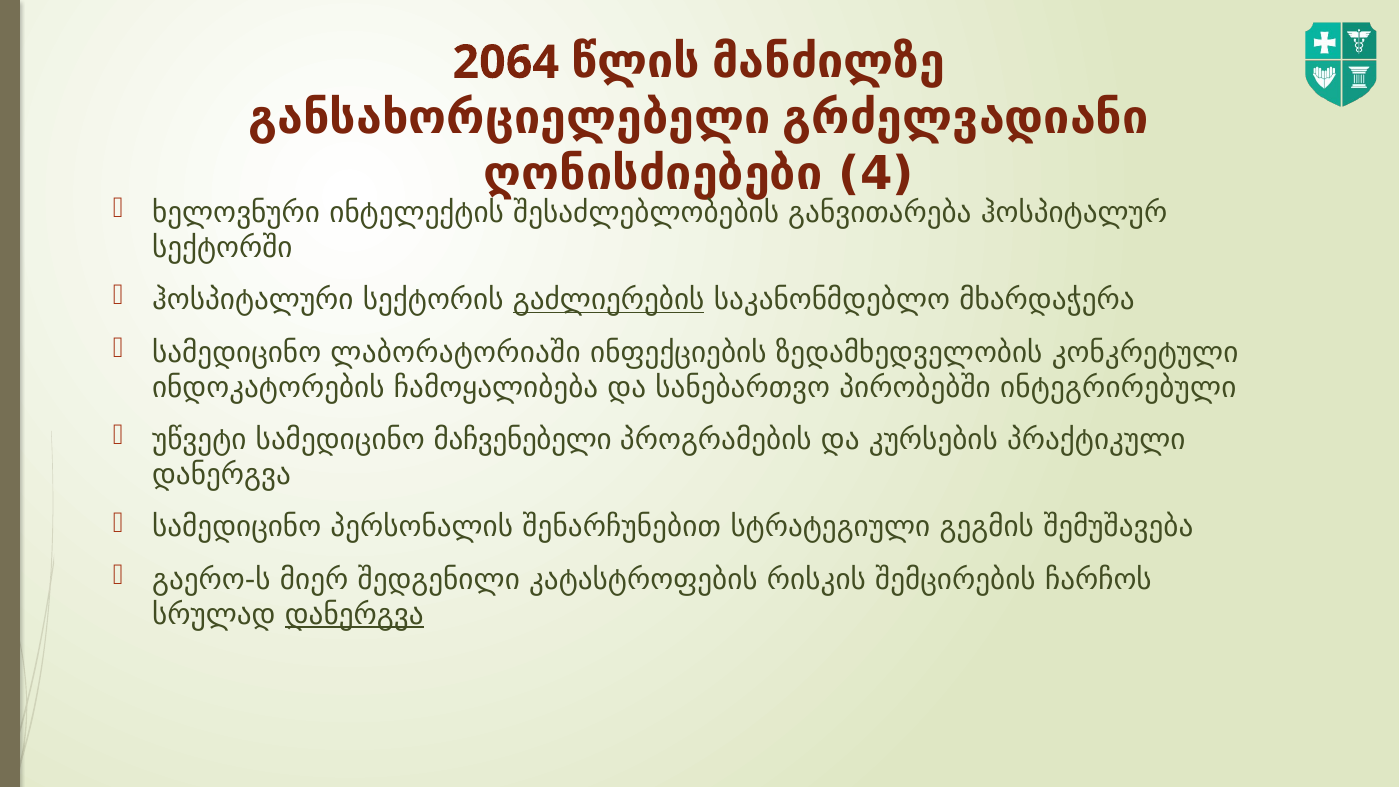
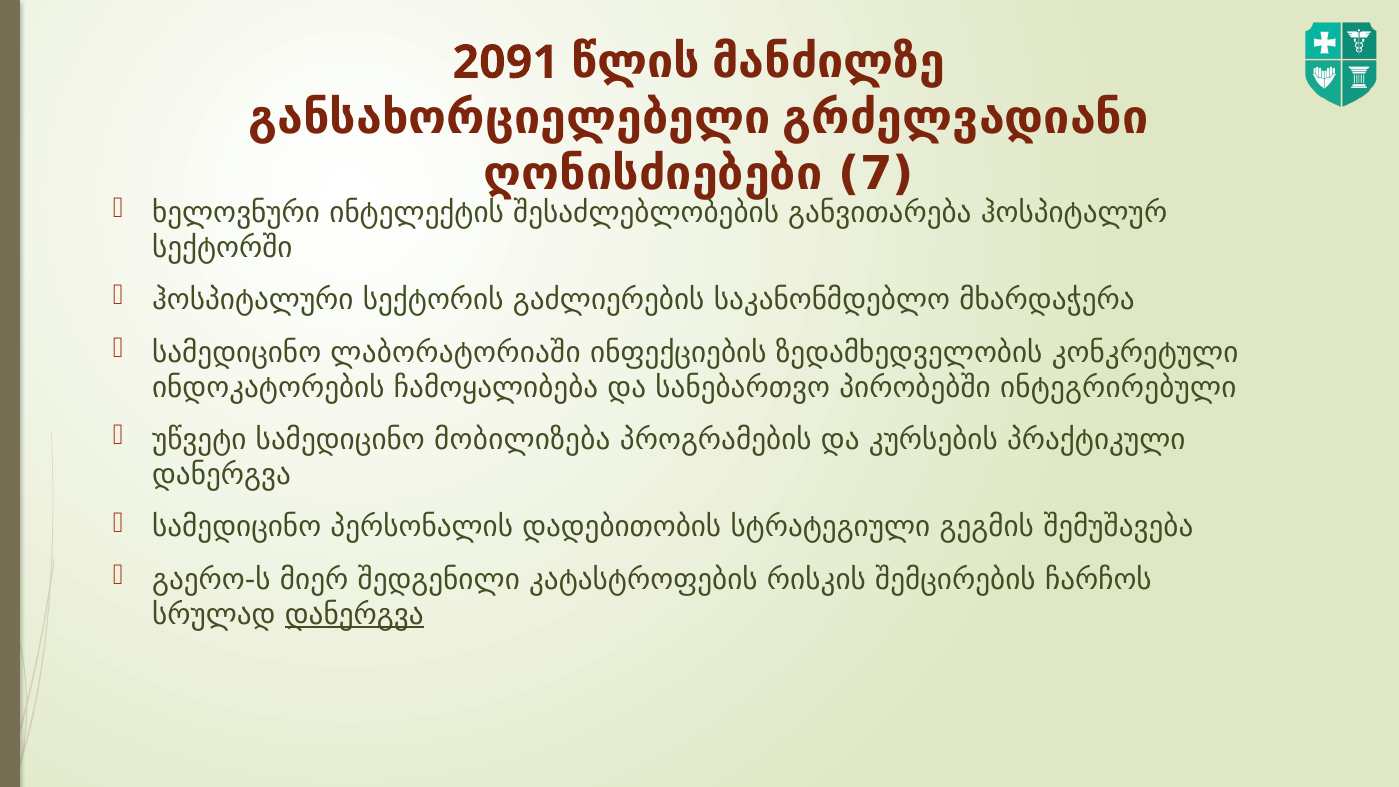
2064: 2064 -> 2091
4: 4 -> 7
გაძლიერების underline: present -> none
მაჩვენებელი: მაჩვენებელი -> მობილიზება
შენარჩუნებით: შენარჩუნებით -> დადებითობის
